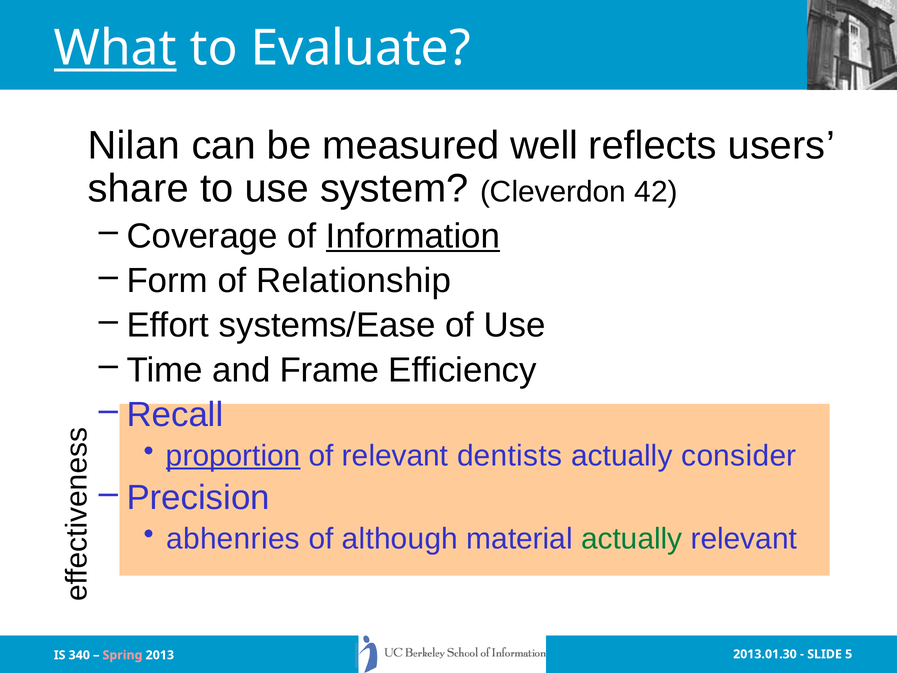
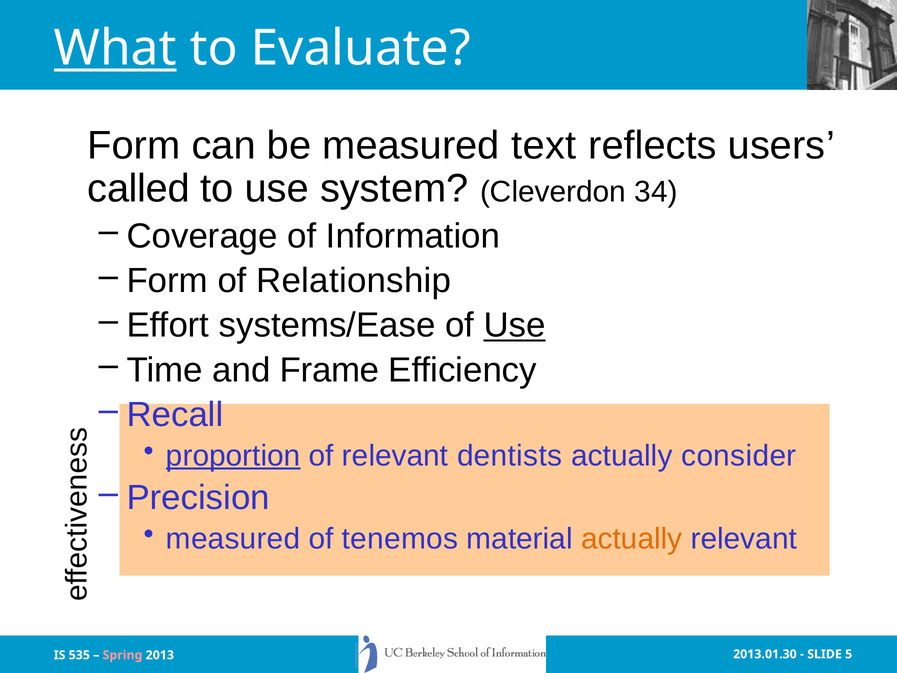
Nilan at (134, 145): Nilan -> Form
well: well -> text
share: share -> called
42: 42 -> 34
Information underline: present -> none
Use at (515, 325) underline: none -> present
abhenries at (233, 539): abhenries -> measured
although: although -> tenemos
actually at (632, 539) colour: green -> orange
340: 340 -> 535
